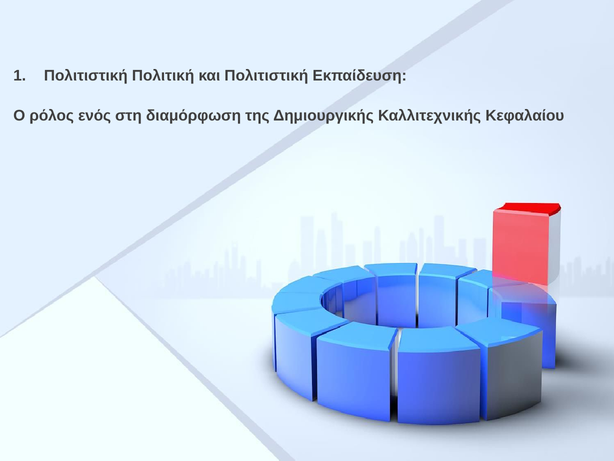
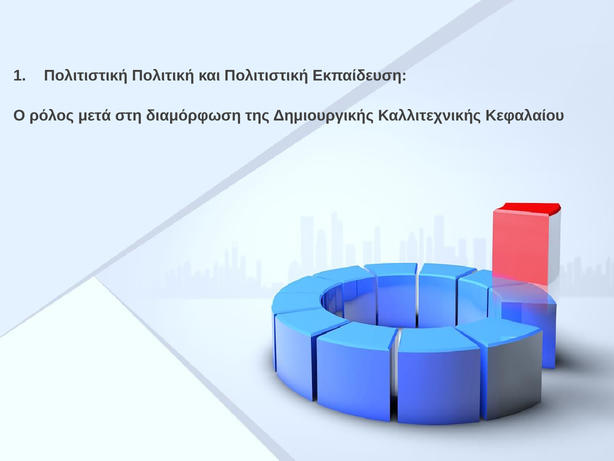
ενός: ενός -> μετά
